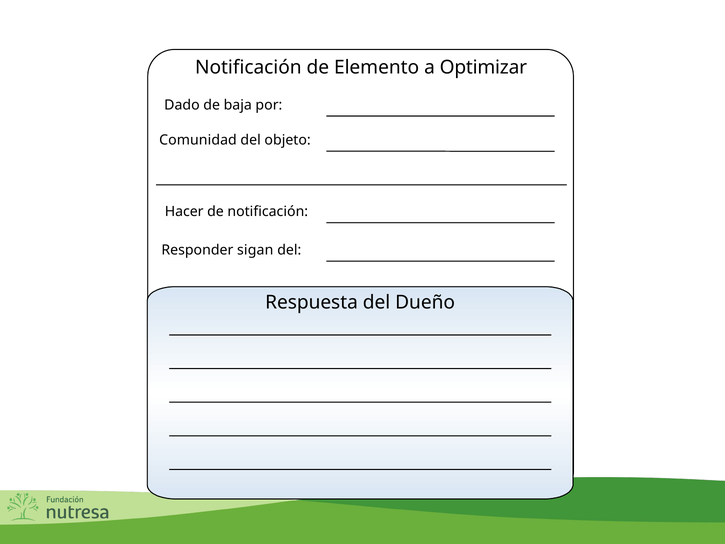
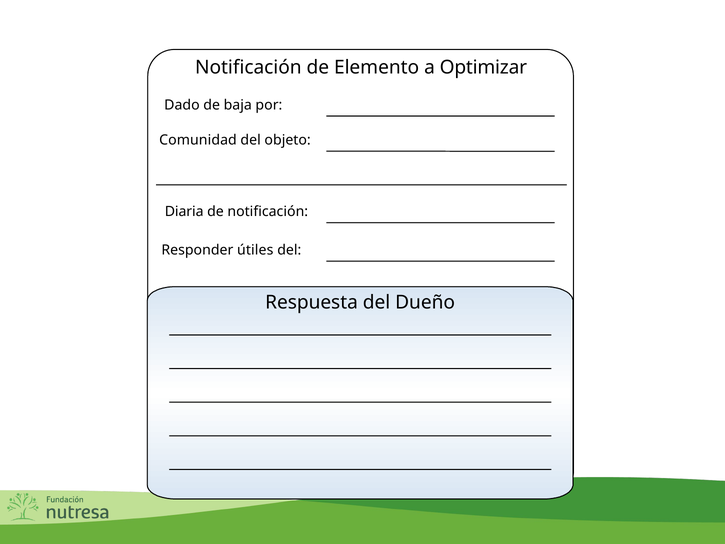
Hacer: Hacer -> Diaria
sigan: sigan -> útiles
